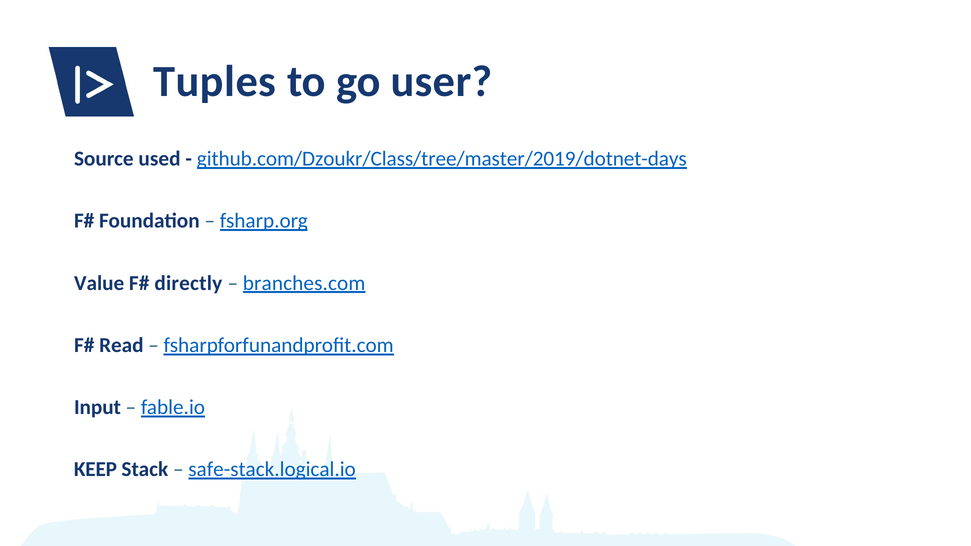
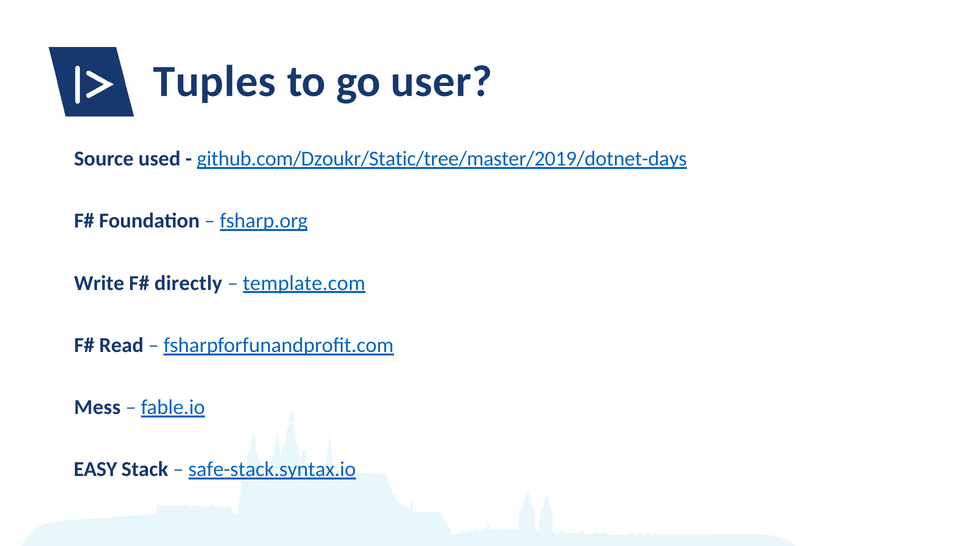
github.com/Dzoukr/Class/tree/master/2019/dotnet-days: github.com/Dzoukr/Class/tree/master/2019/dotnet-days -> github.com/Dzoukr/Static/tree/master/2019/dotnet-days
Value: Value -> Write
branches.com: branches.com -> template.com
Input: Input -> Mess
KEEP: KEEP -> EASY
safe-stack.logical.io: safe-stack.logical.io -> safe-stack.syntax.io
